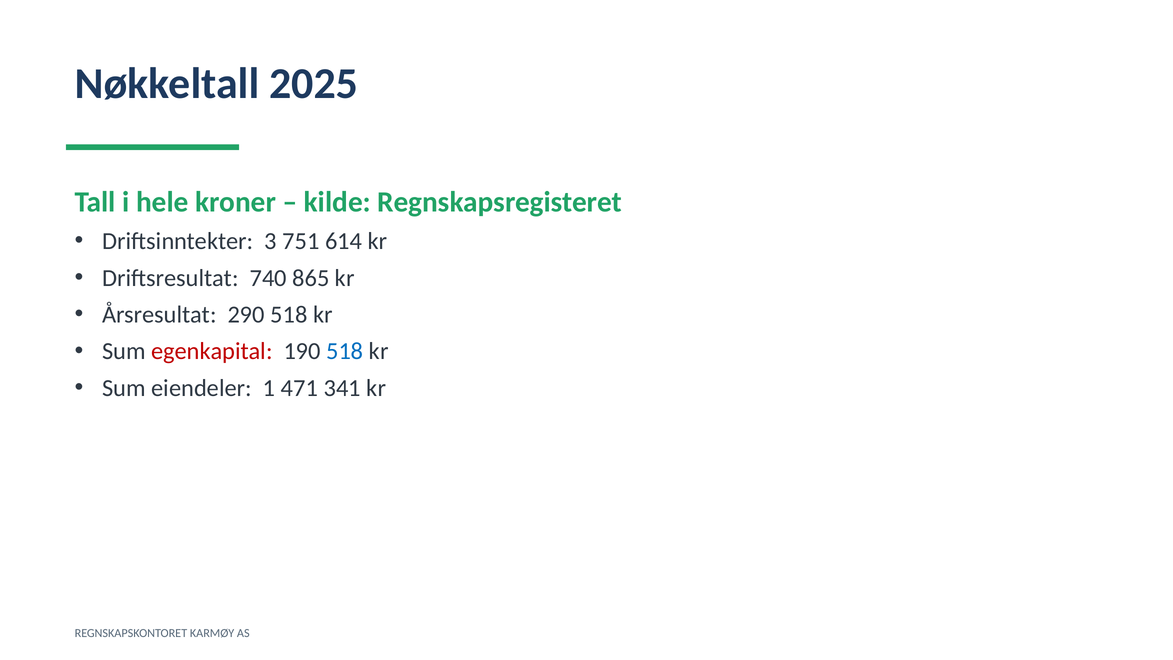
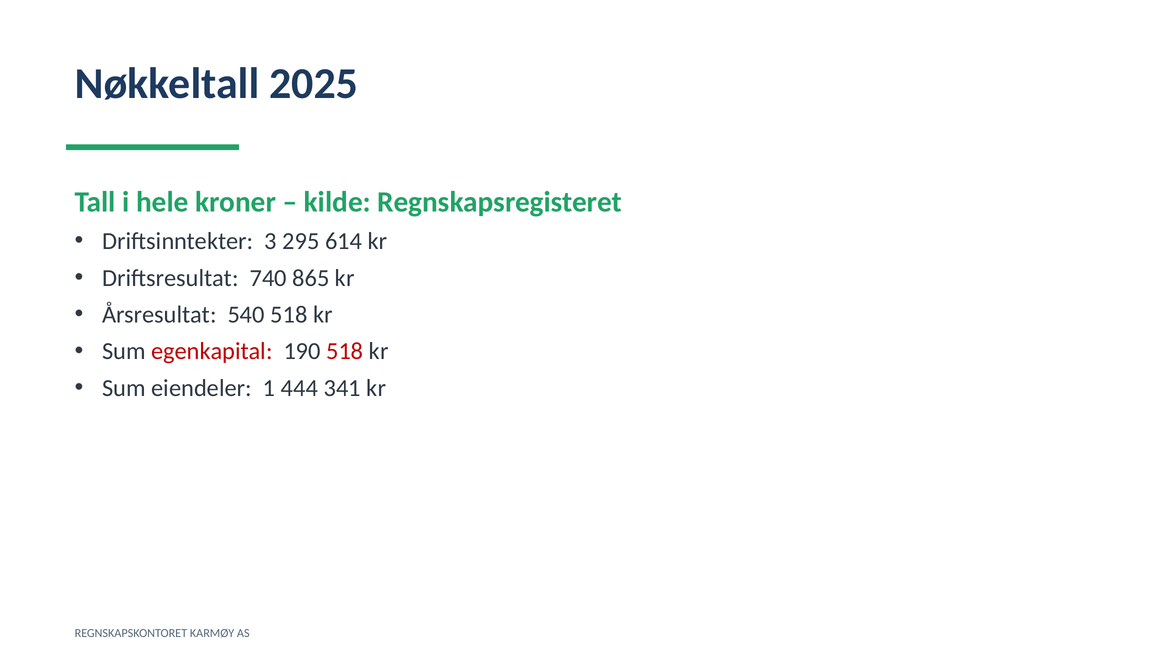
751: 751 -> 295
290: 290 -> 540
518 at (345, 351) colour: blue -> red
471: 471 -> 444
